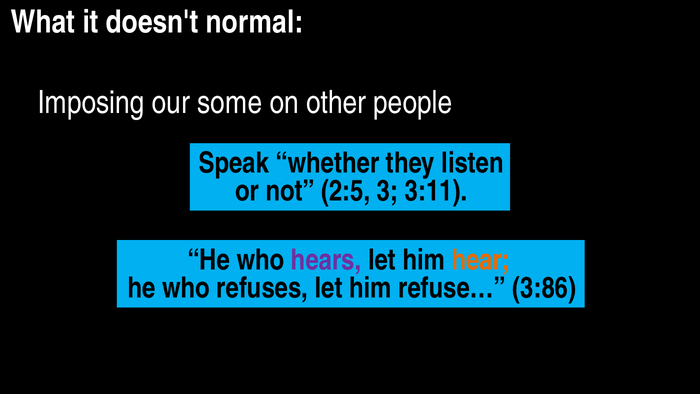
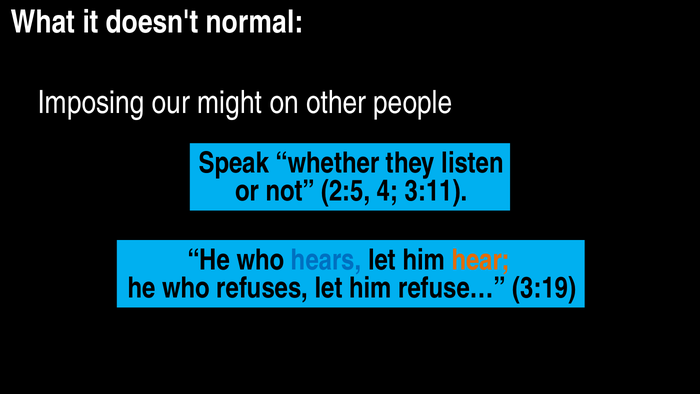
some: some -> might
3: 3 -> 4
hears colour: purple -> blue
3:86: 3:86 -> 3:19
